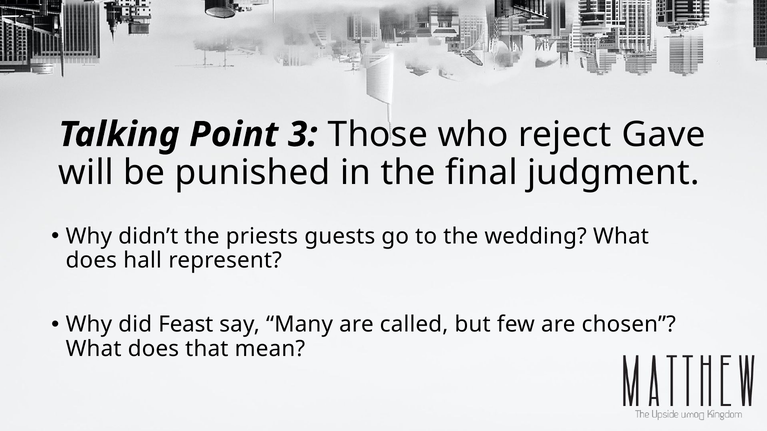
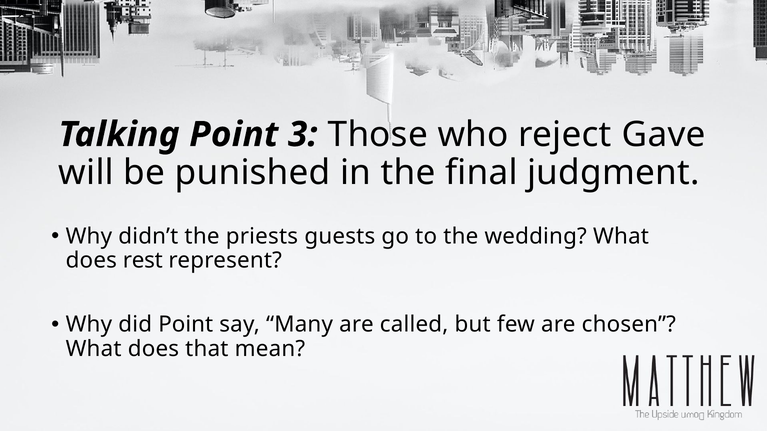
hall: hall -> rest
did Feast: Feast -> Point
